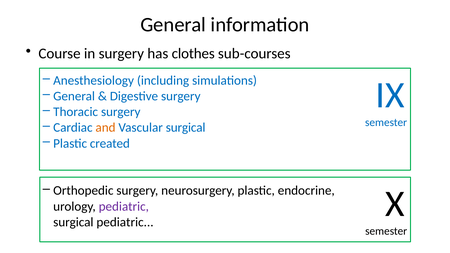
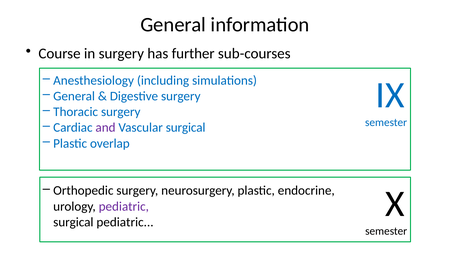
clothes: clothes -> further
and colour: orange -> purple
created: created -> overlap
